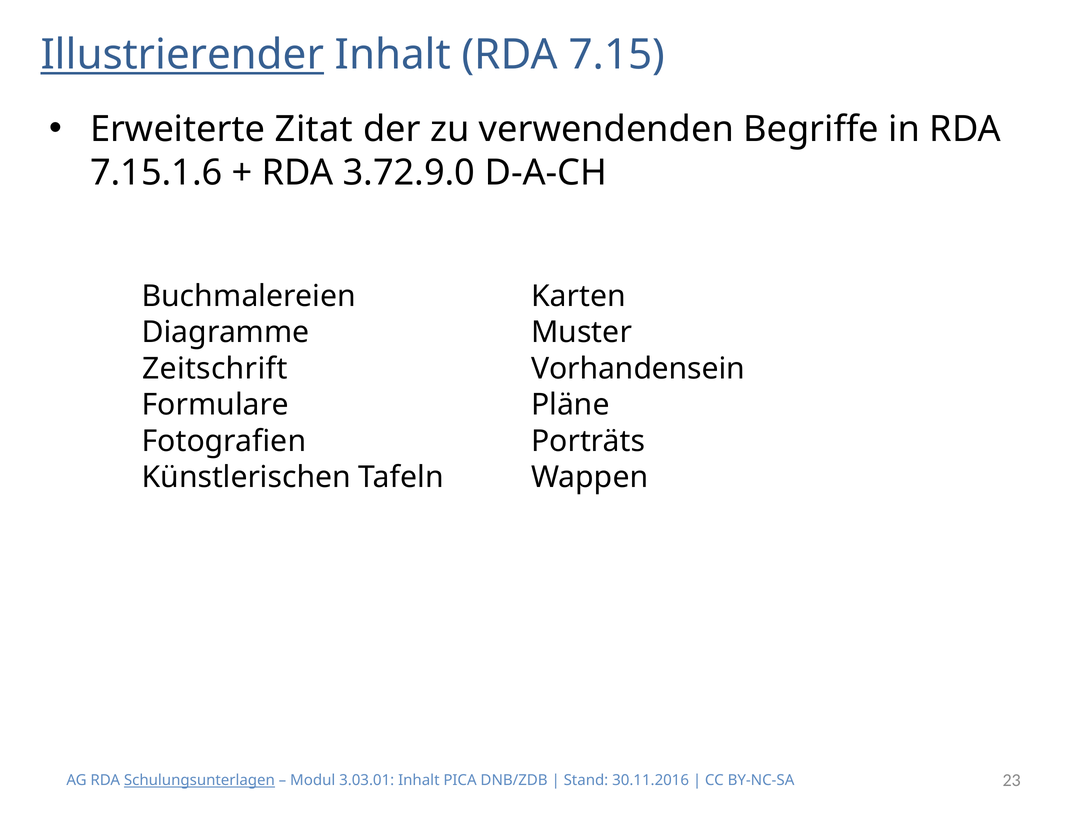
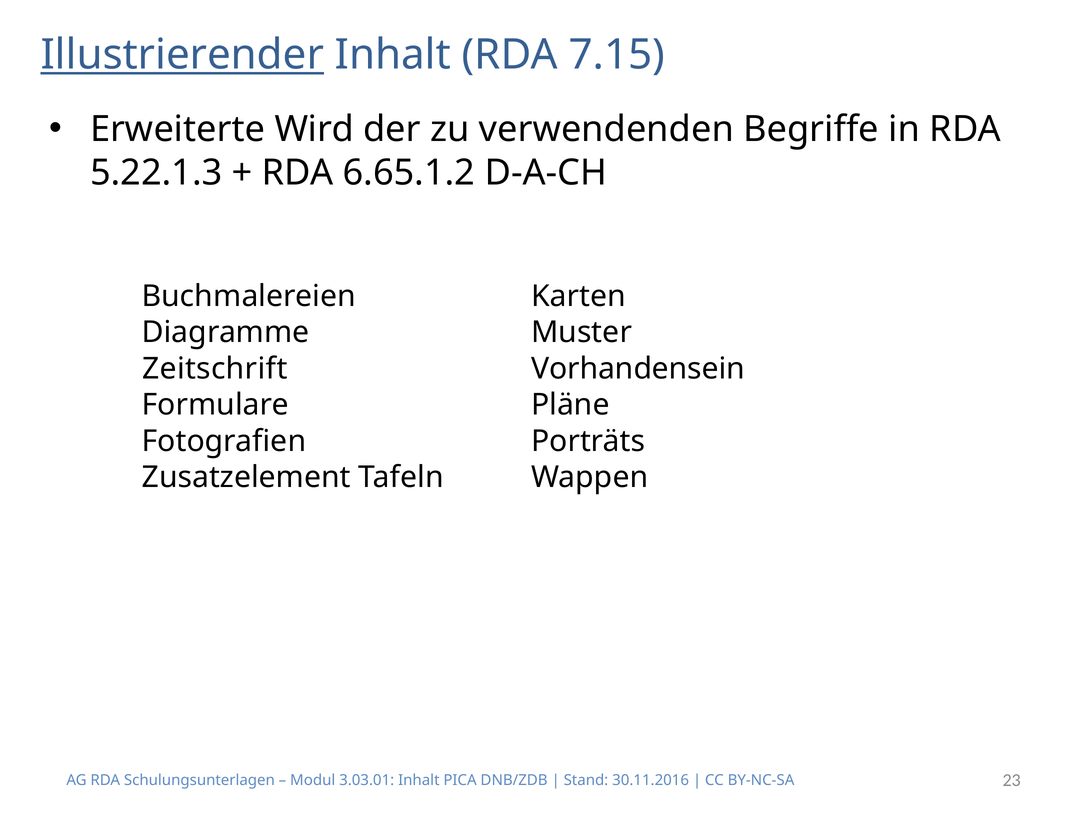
Zitat: Zitat -> Wird
7.15.1.6: 7.15.1.6 -> 5.22.1.3
3.72.9.0: 3.72.9.0 -> 6.65.1.2
Künstlerischen: Künstlerischen -> Zusatzelement
Schulungsunterlagen underline: present -> none
